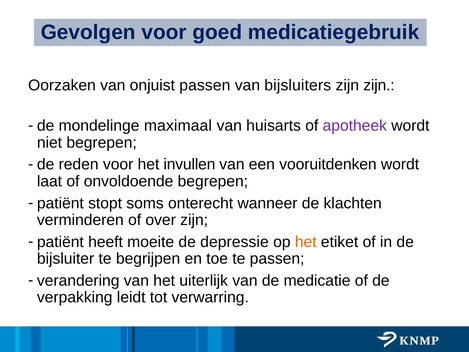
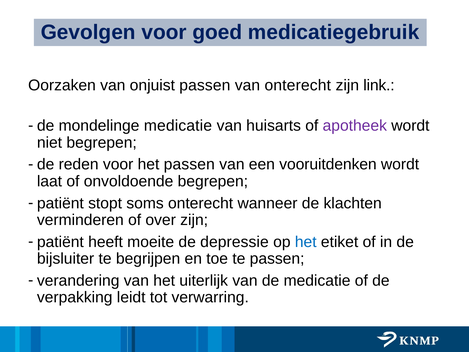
van bijsluiters: bijsluiters -> onterecht
zijn zijn: zijn -> link
mondelinge maximaal: maximaal -> medicatie
het invullen: invullen -> passen
het at (306, 242) colour: orange -> blue
